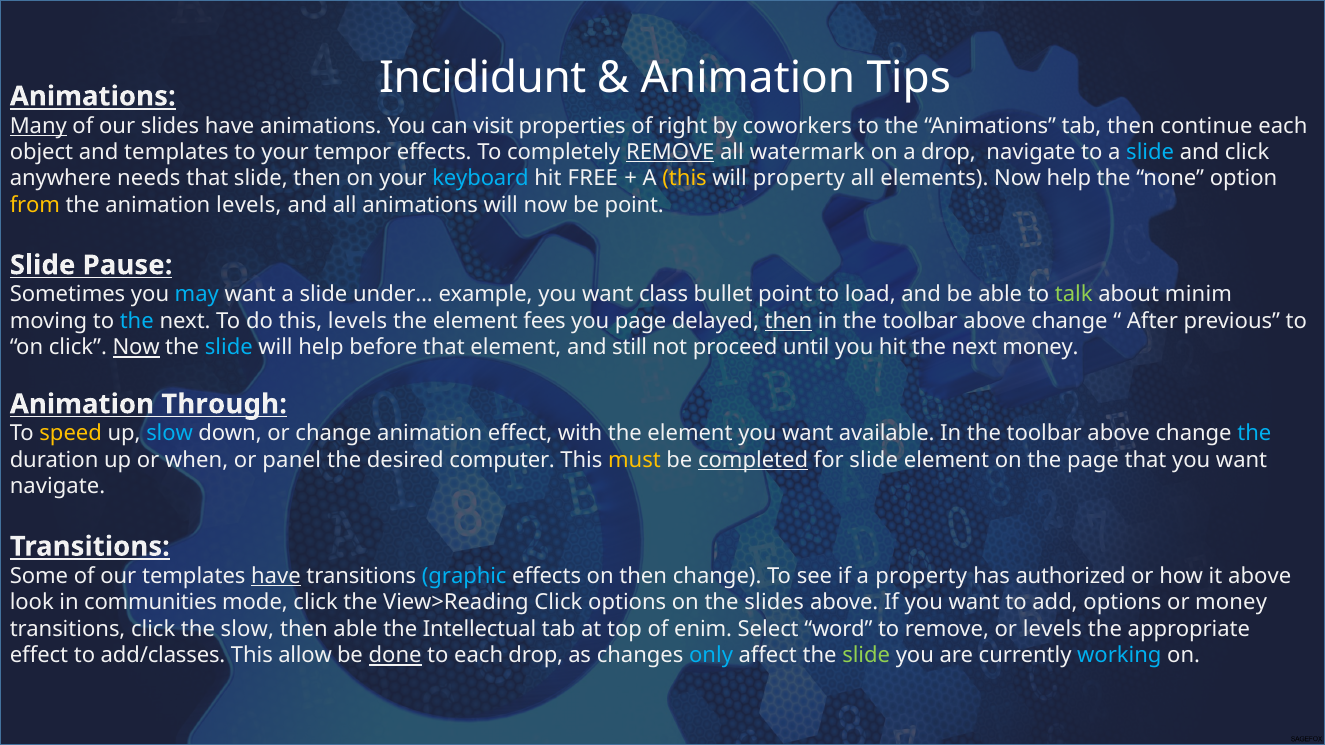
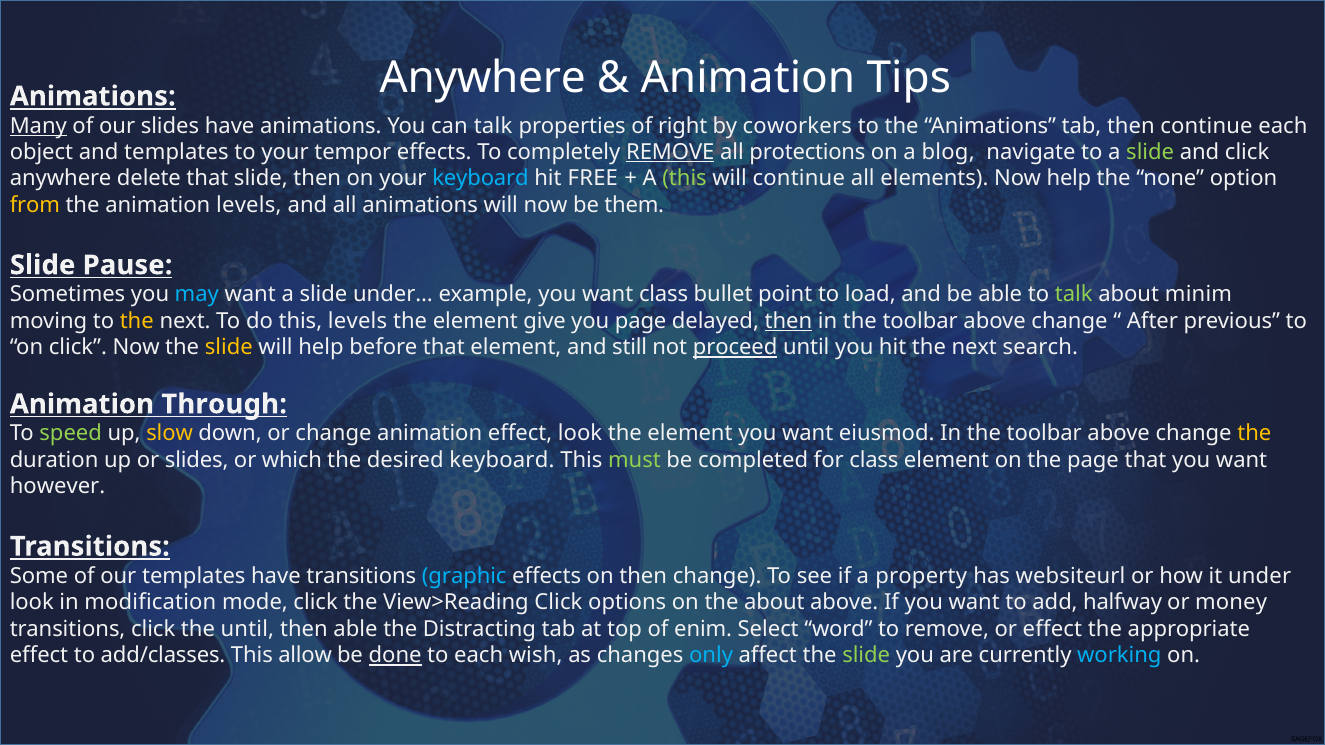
Incididunt at (483, 78): Incididunt -> Anywhere
can visit: visit -> talk
watermark: watermark -> protections
a drop: drop -> blog
slide at (1150, 152) colour: light blue -> light green
needs: needs -> delete
this at (685, 179) colour: yellow -> light green
will property: property -> continue
be point: point -> them
the at (137, 321) colour: light blue -> yellow
fees: fees -> give
Now at (136, 348) underline: present -> none
slide at (229, 348) colour: light blue -> yellow
proceed underline: none -> present
next money: money -> search
speed colour: yellow -> light green
slow at (170, 434) colour: light blue -> yellow
effect with: with -> look
available: available -> eiusmod
the at (1254, 434) colour: light blue -> yellow
or when: when -> slides
panel: panel -> which
desired computer: computer -> keyboard
must colour: yellow -> light green
completed underline: present -> none
for slide: slide -> class
navigate at (57, 487): navigate -> however
have at (276, 576) underline: present -> none
authorized: authorized -> websiteurl
it above: above -> under
communities: communities -> modification
the slides: slides -> about
add options: options -> halfway
the slow: slow -> until
Intellectual: Intellectual -> Distracting
or levels: levels -> effect
each drop: drop -> wish
